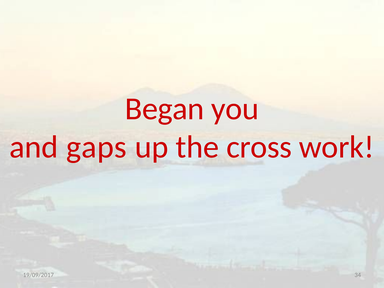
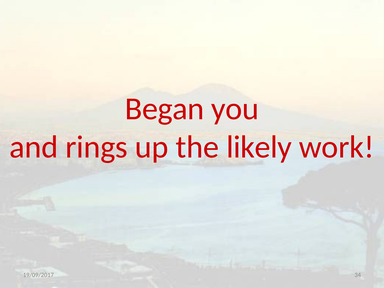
gaps: gaps -> rings
cross: cross -> likely
